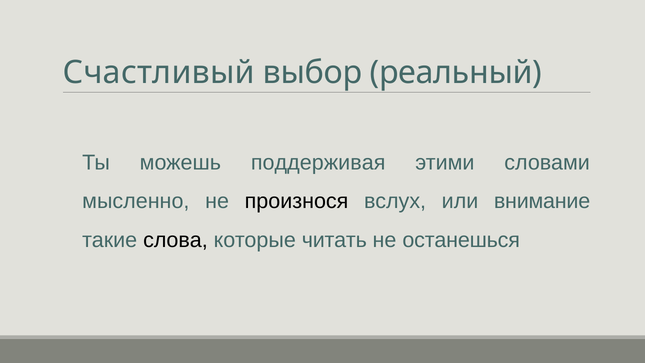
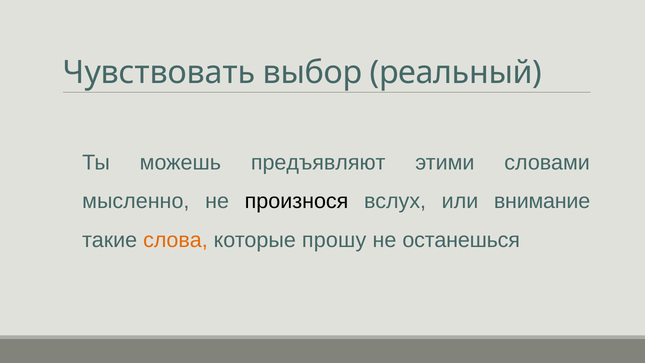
Счастливый: Счастливый -> Чувствовать
поддерживая: поддерживая -> предъявляют
слова colour: black -> orange
читать: читать -> прошу
